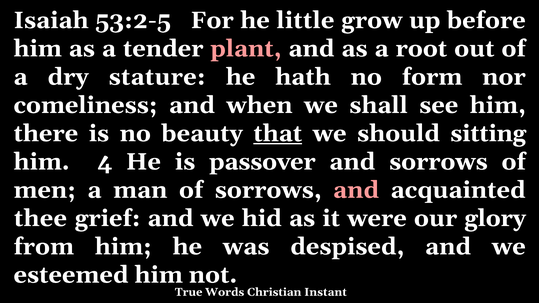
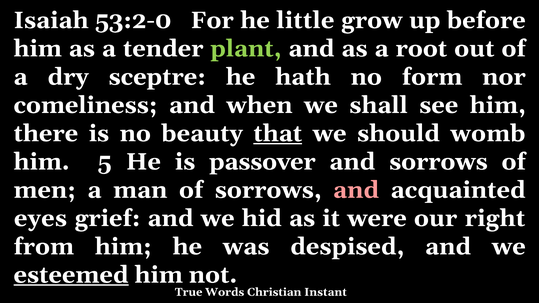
53:2-5: 53:2-5 -> 53:2-0
plant colour: pink -> light green
stature: stature -> sceptre
sitting: sitting -> womb
4: 4 -> 5
thee: thee -> eyes
glory: glory -> right
esteemed underline: none -> present
